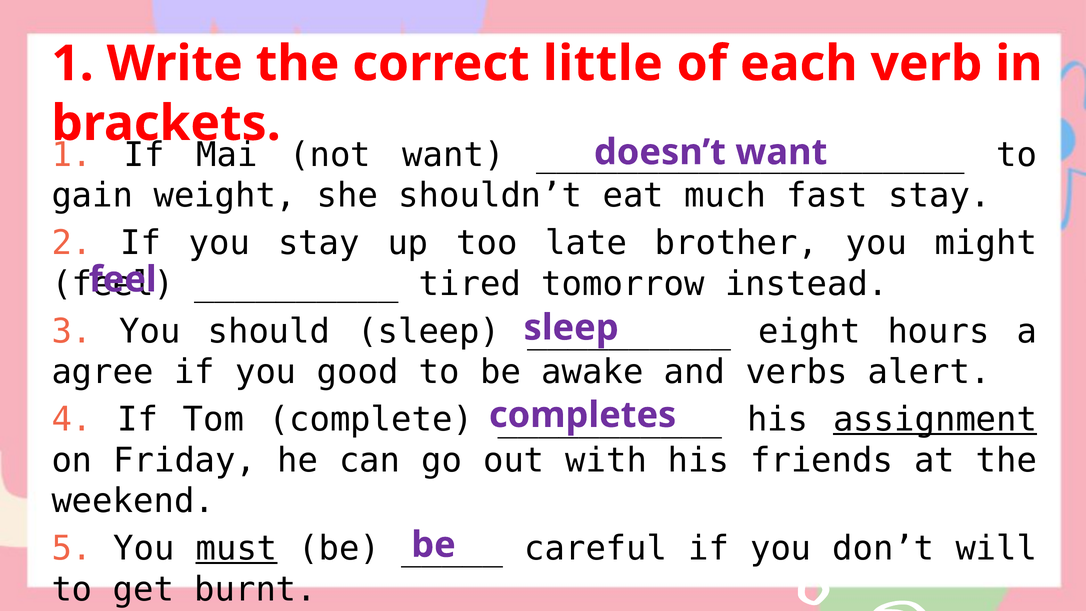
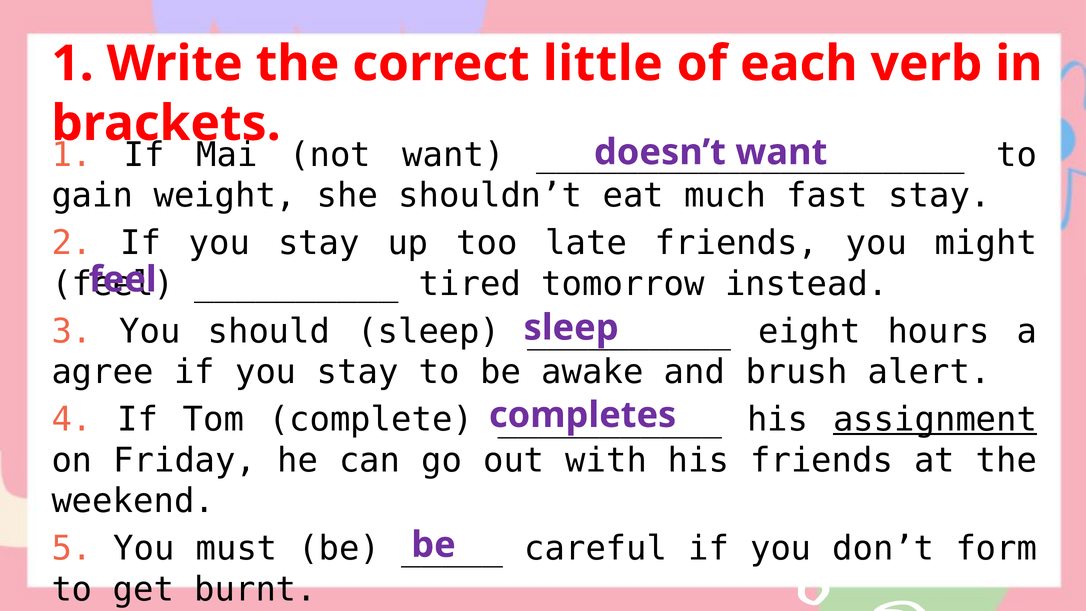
late brother: brother -> friends
good at (358, 372): good -> stay
verbs: verbs -> brush
must underline: present -> none
will: will -> form
